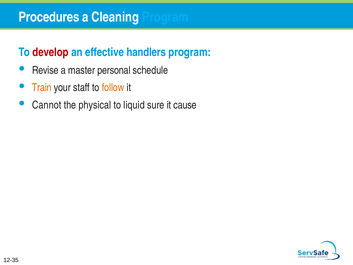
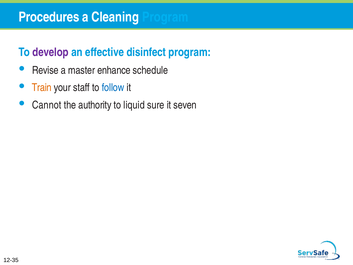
develop colour: red -> purple
handlers: handlers -> disinfect
personal: personal -> enhance
follow colour: orange -> blue
physical: physical -> authority
cause: cause -> seven
